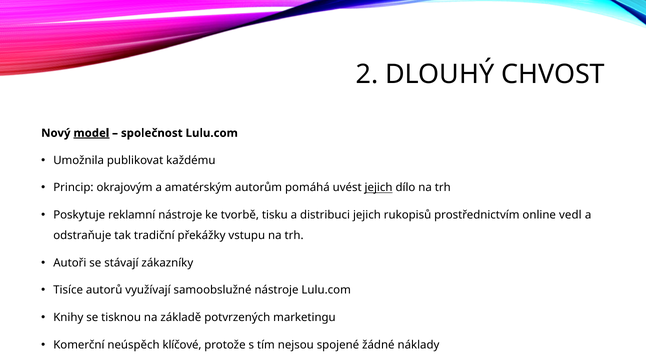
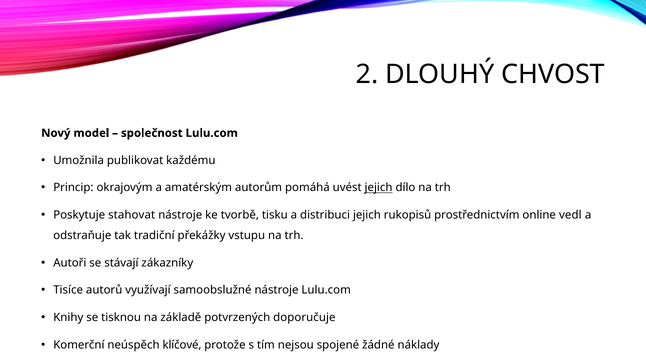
model underline: present -> none
reklamní: reklamní -> stahovat
marketingu: marketingu -> doporučuje
